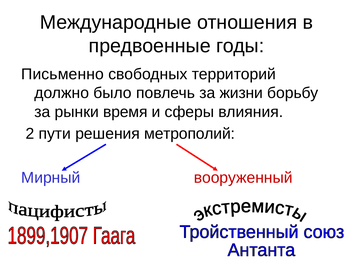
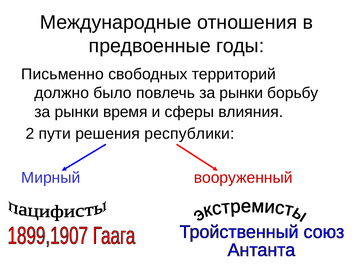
повлечь за жизни: жизни -> рынки
метрополий: метрополий -> республики
